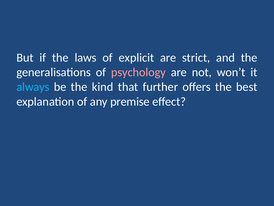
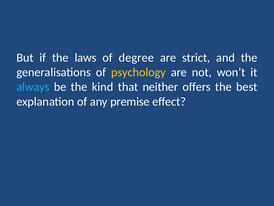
explicit: explicit -> degree
psychology colour: pink -> yellow
further: further -> neither
